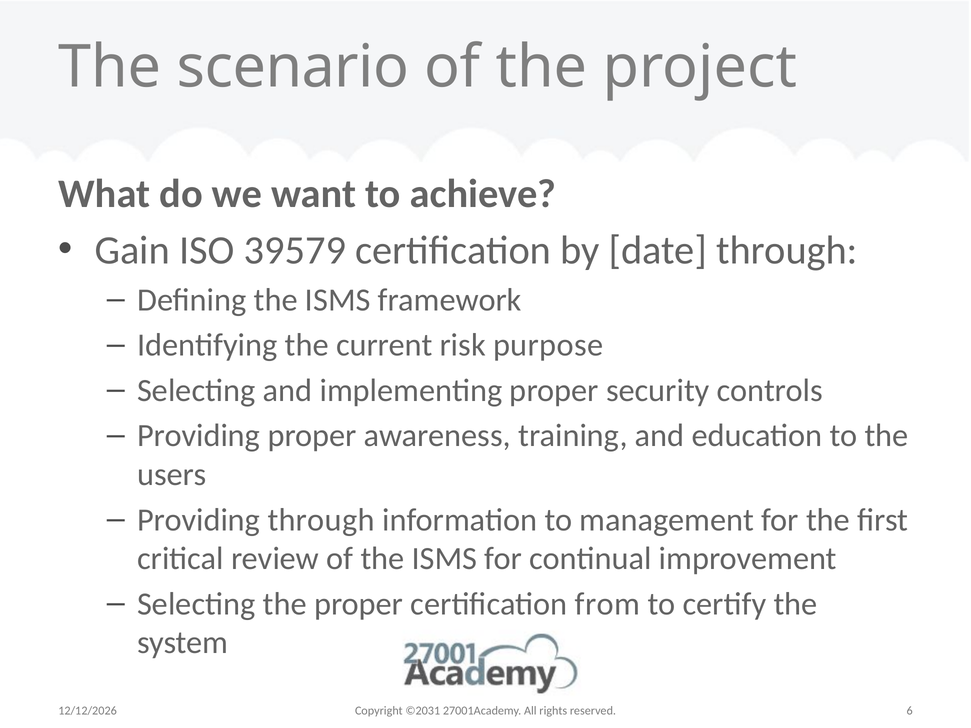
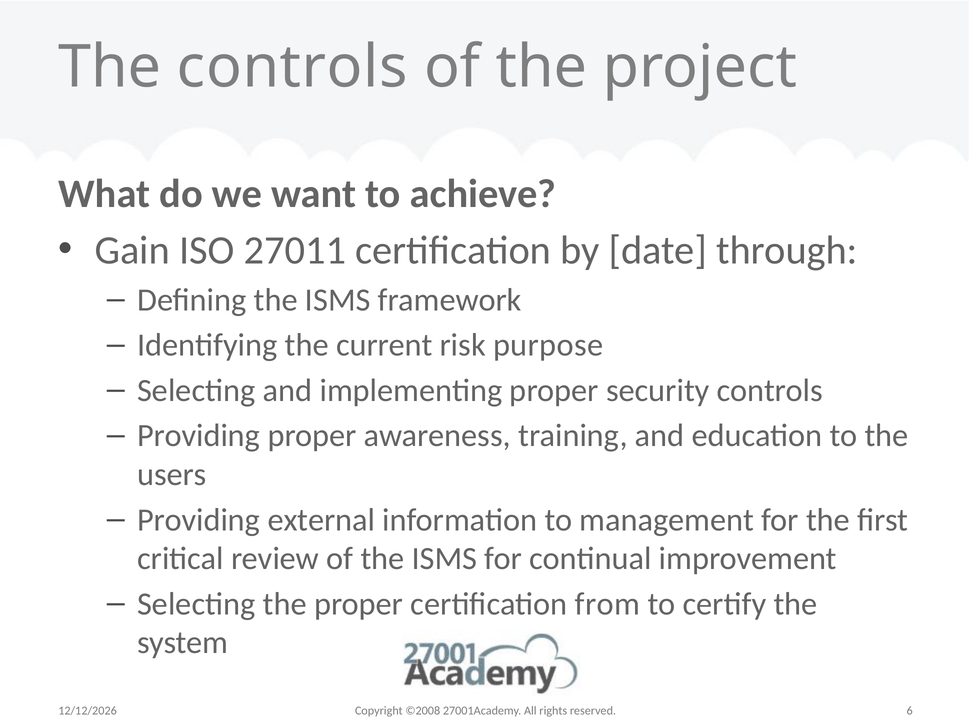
The scenario: scenario -> controls
39579: 39579 -> 27011
Providing through: through -> external
©2031: ©2031 -> ©2008
